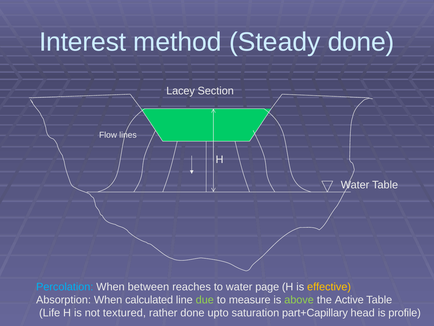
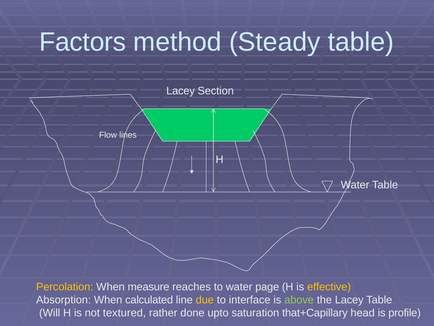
Interest: Interest -> Factors
Steady done: done -> table
Percolation colour: light blue -> yellow
between: between -> measure
due colour: light green -> yellow
measure: measure -> interface
the Active: Active -> Lacey
Life: Life -> Will
part+Capillary: part+Capillary -> that+Capillary
